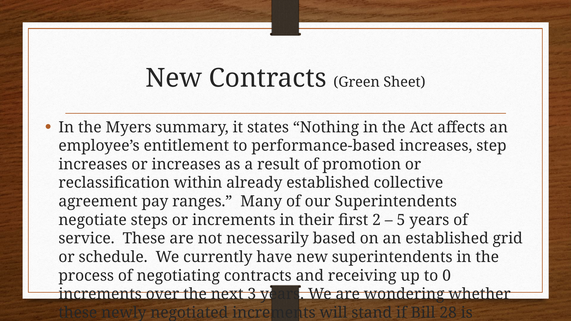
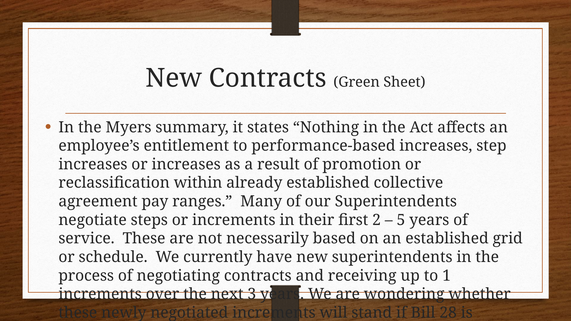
0: 0 -> 1
